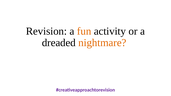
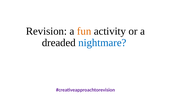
nightmare colour: orange -> blue
